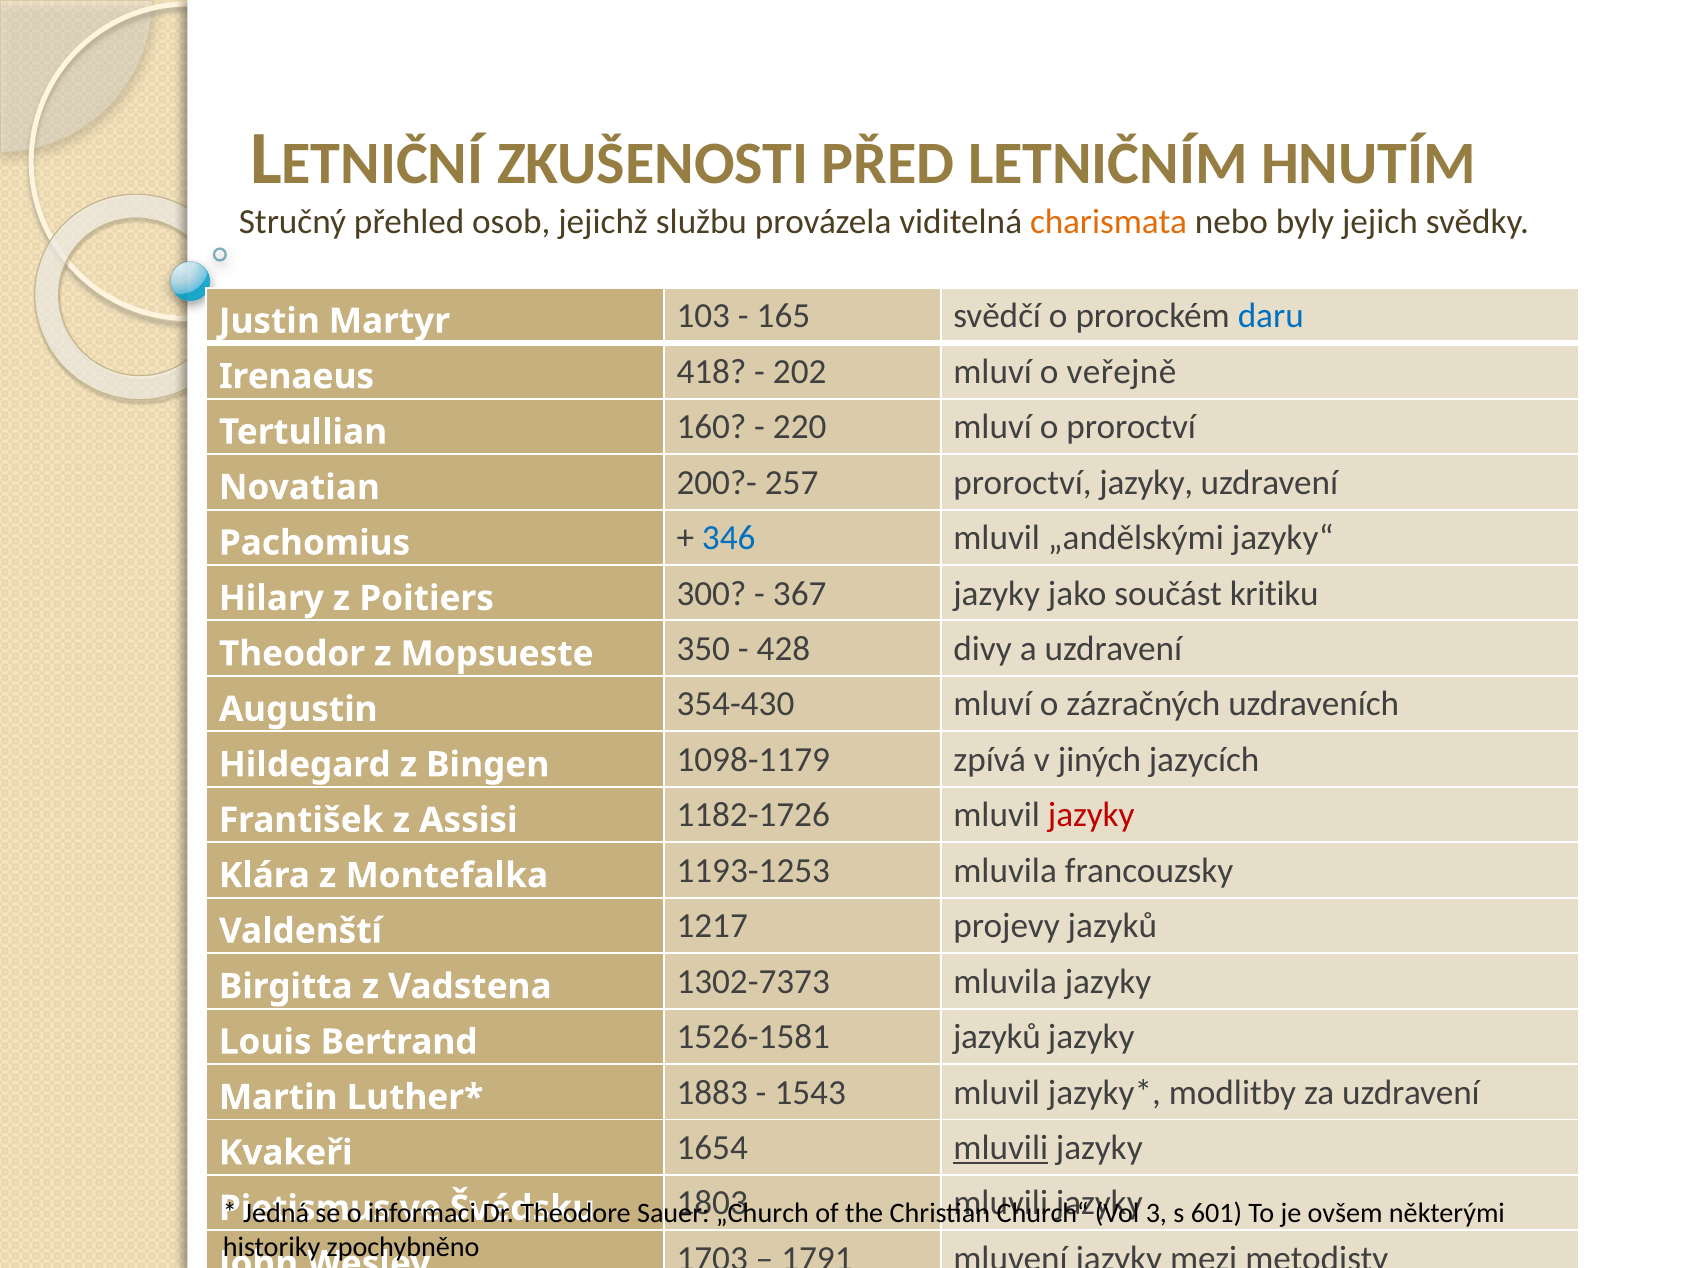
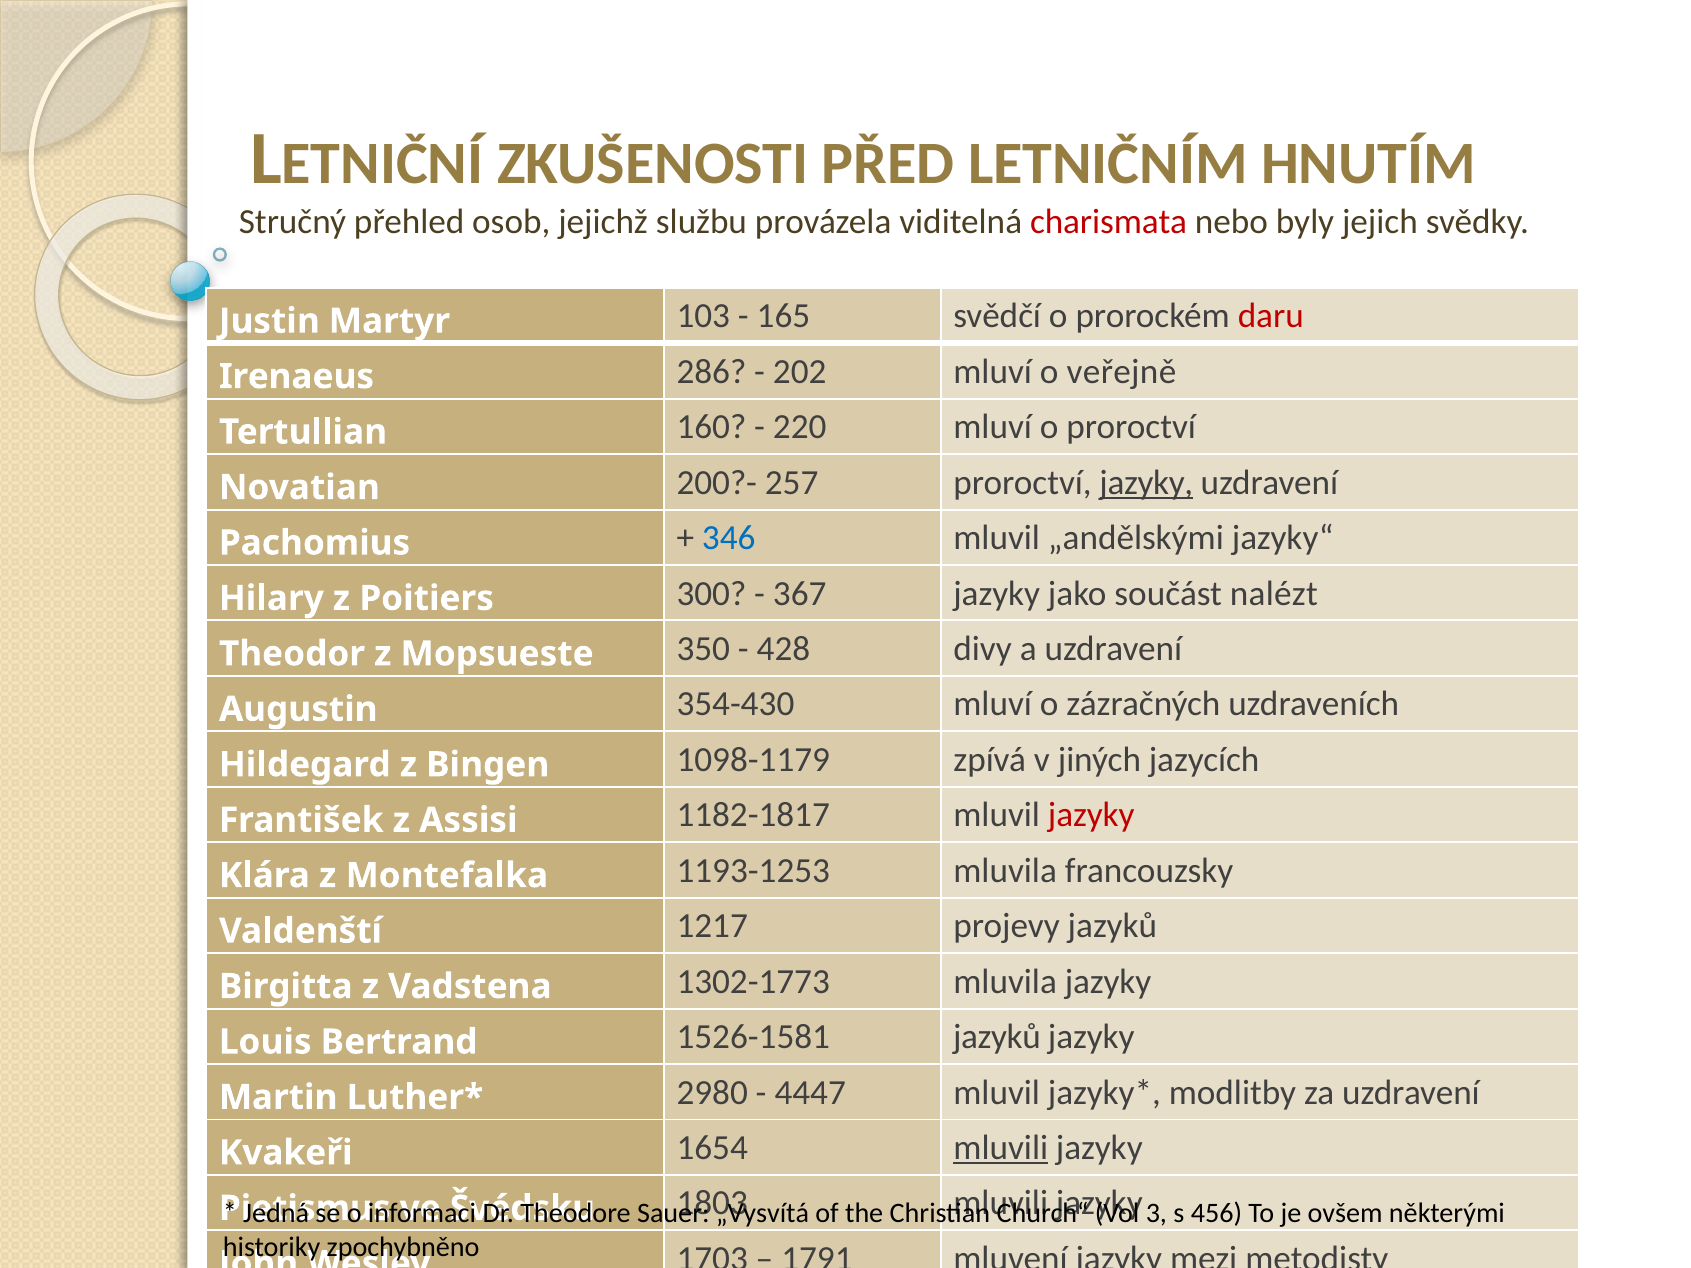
charismata colour: orange -> red
daru colour: blue -> red
418: 418 -> 286
jazyky at (1146, 483) underline: none -> present
kritiku: kritiku -> nalézt
1182-1726: 1182-1726 -> 1182-1817
1302-7373: 1302-7373 -> 1302-1773
1883: 1883 -> 2980
1543: 1543 -> 4447
„Church: „Church -> „Vysvítá
601: 601 -> 456
